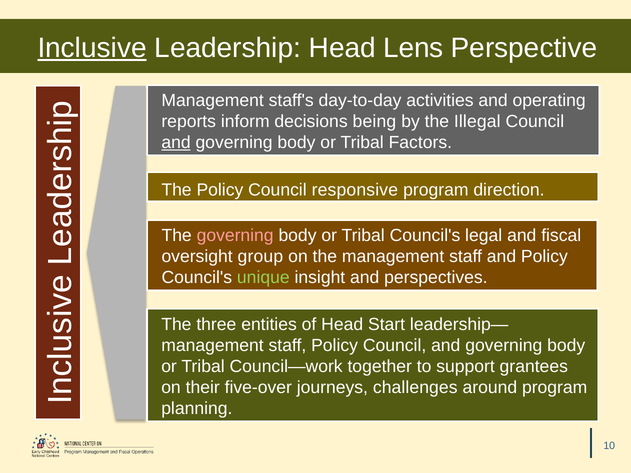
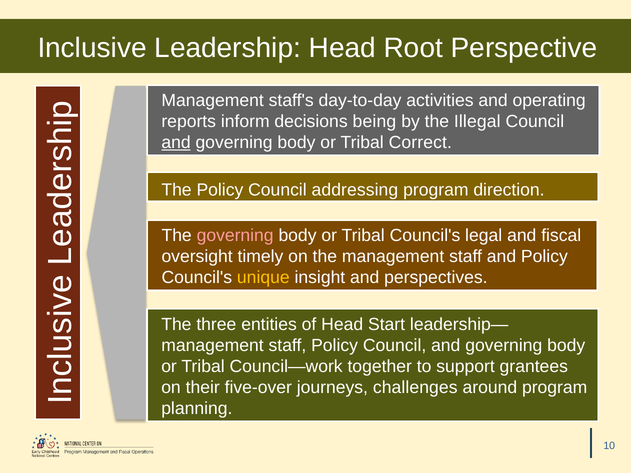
Inclusive underline: present -> none
Lens: Lens -> Root
Factors: Factors -> Correct
responsive: responsive -> addressing
group: group -> timely
unique colour: light green -> yellow
